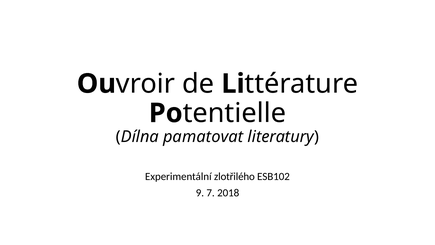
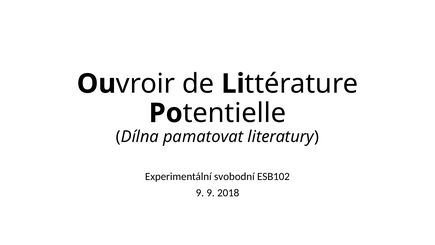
zlotřilého: zlotřilého -> svobodní
9 7: 7 -> 9
